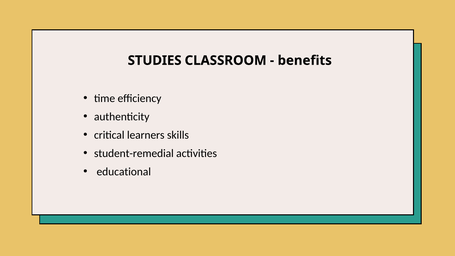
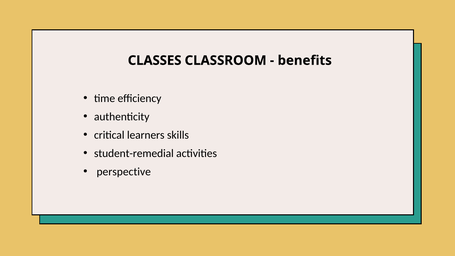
STUDIES: STUDIES -> CLASSES
educational: educational -> perspective
